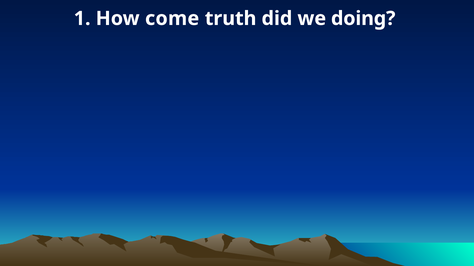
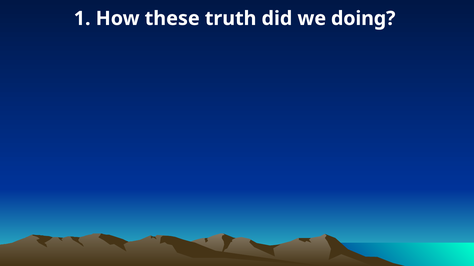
come: come -> these
